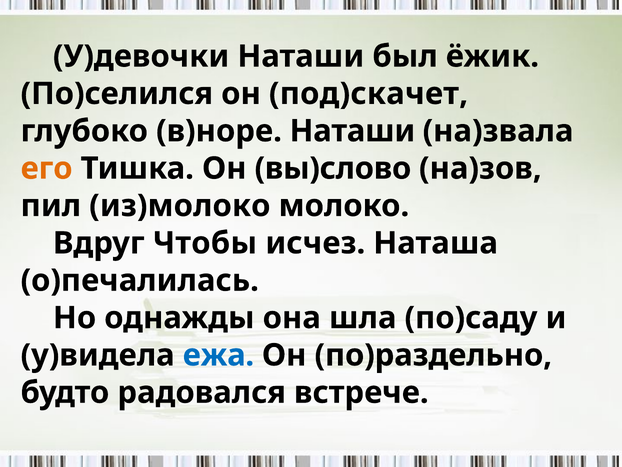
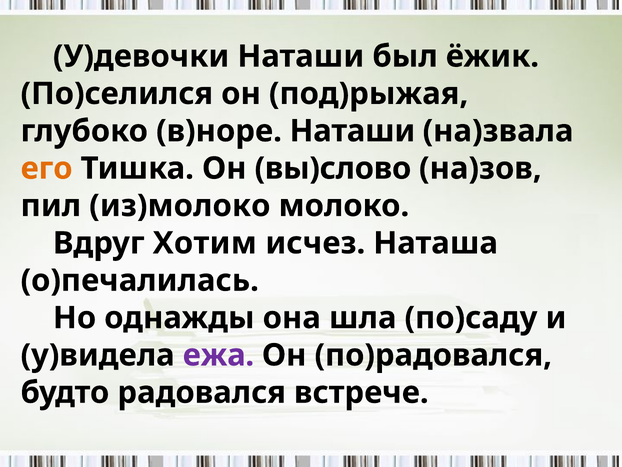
под)скачет: под)скачет -> под)рыжая
Чтобы: Чтобы -> Хотим
ежа colour: blue -> purple
по)раздельно: по)раздельно -> по)радовался
